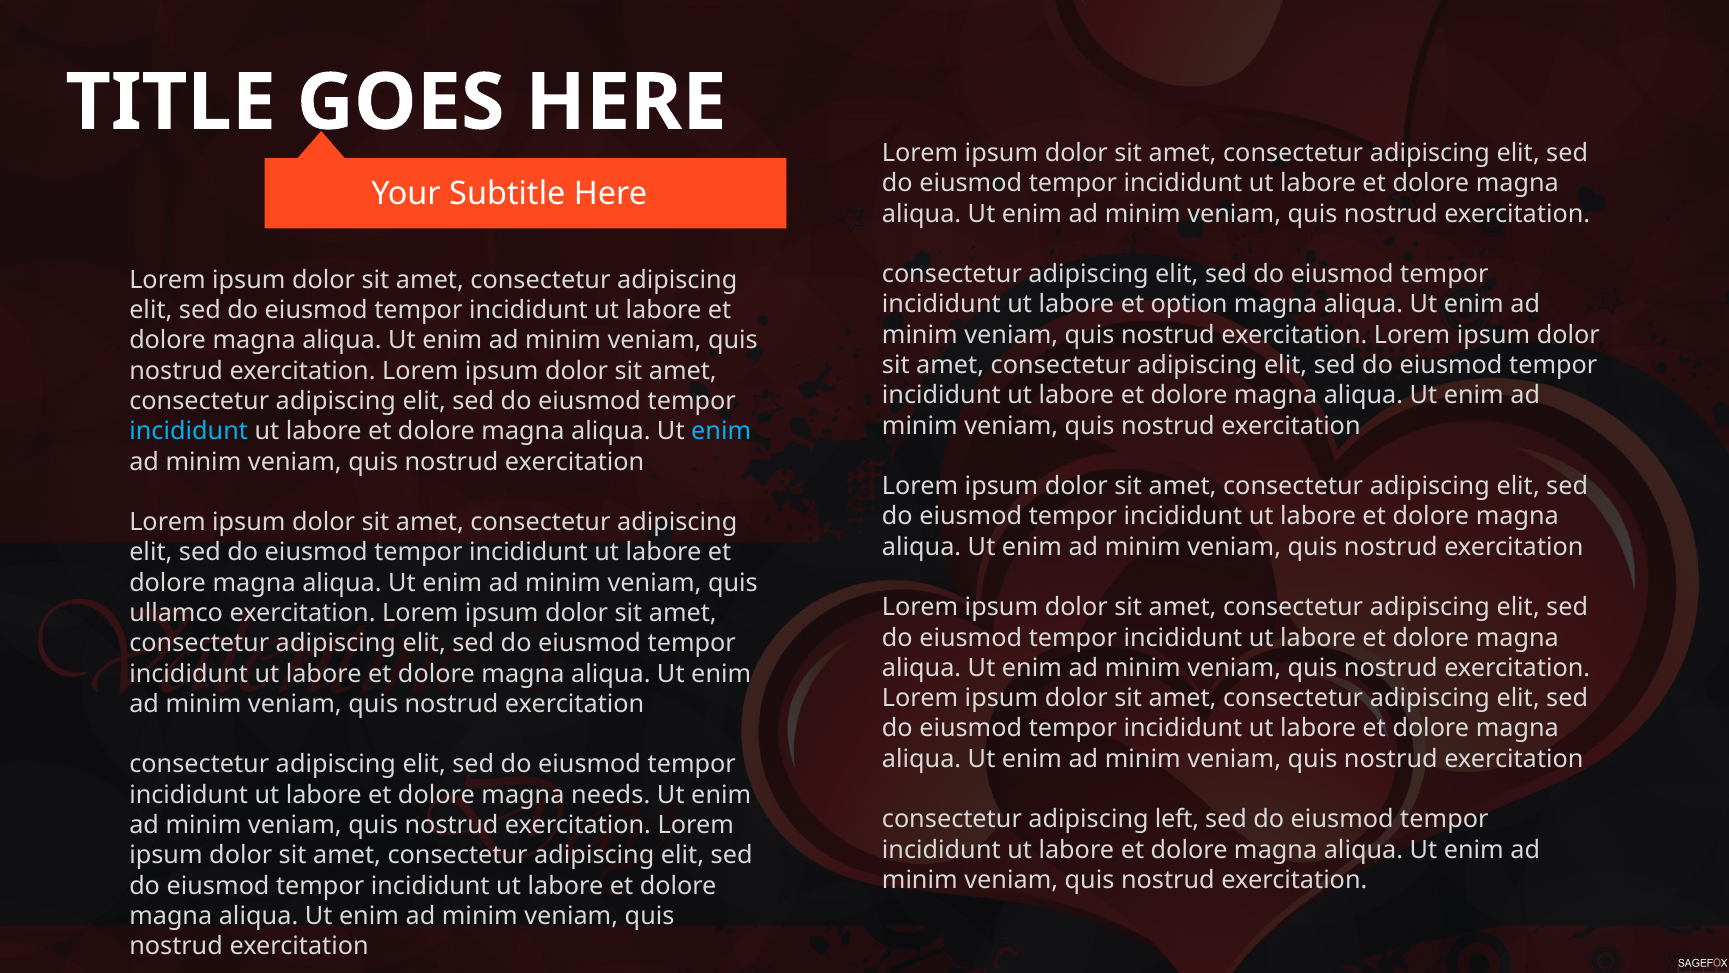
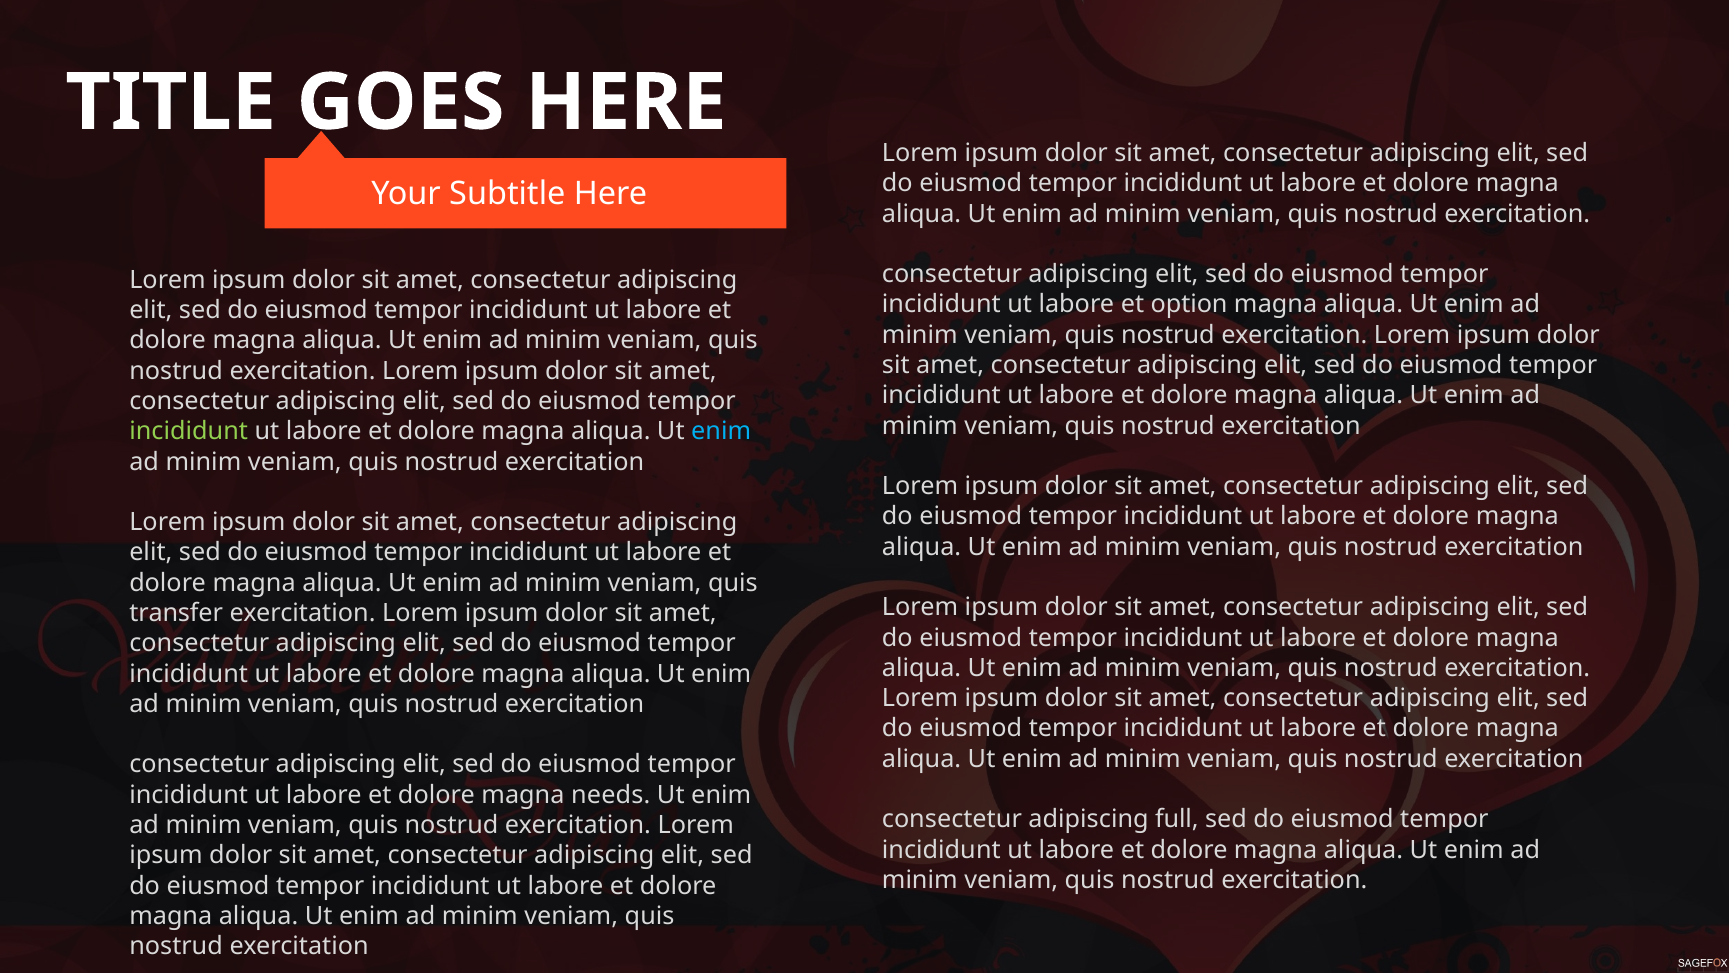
incididunt at (189, 431) colour: light blue -> light green
ullamco: ullamco -> transfer
left: left -> full
